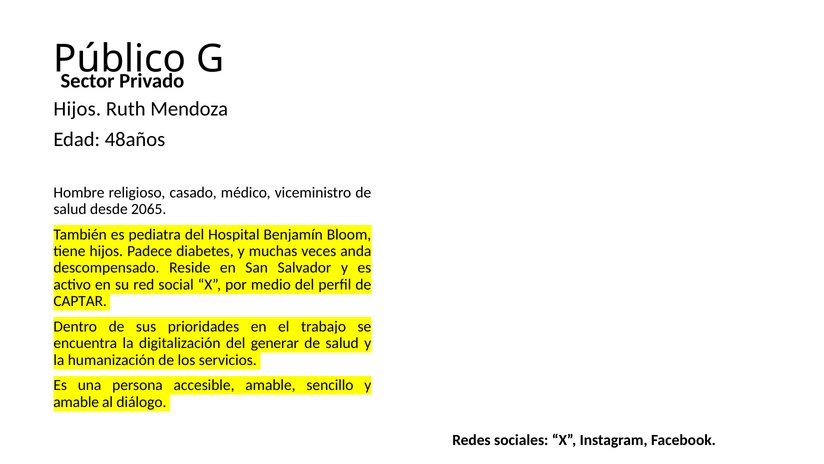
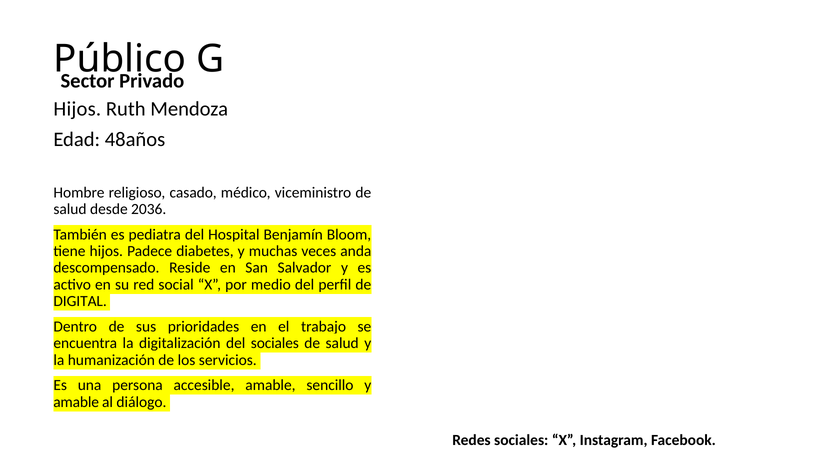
2065: 2065 -> 2036
CAPTAR: CAPTAR -> DIGITAL
generar at (275, 343): generar -> sociales
